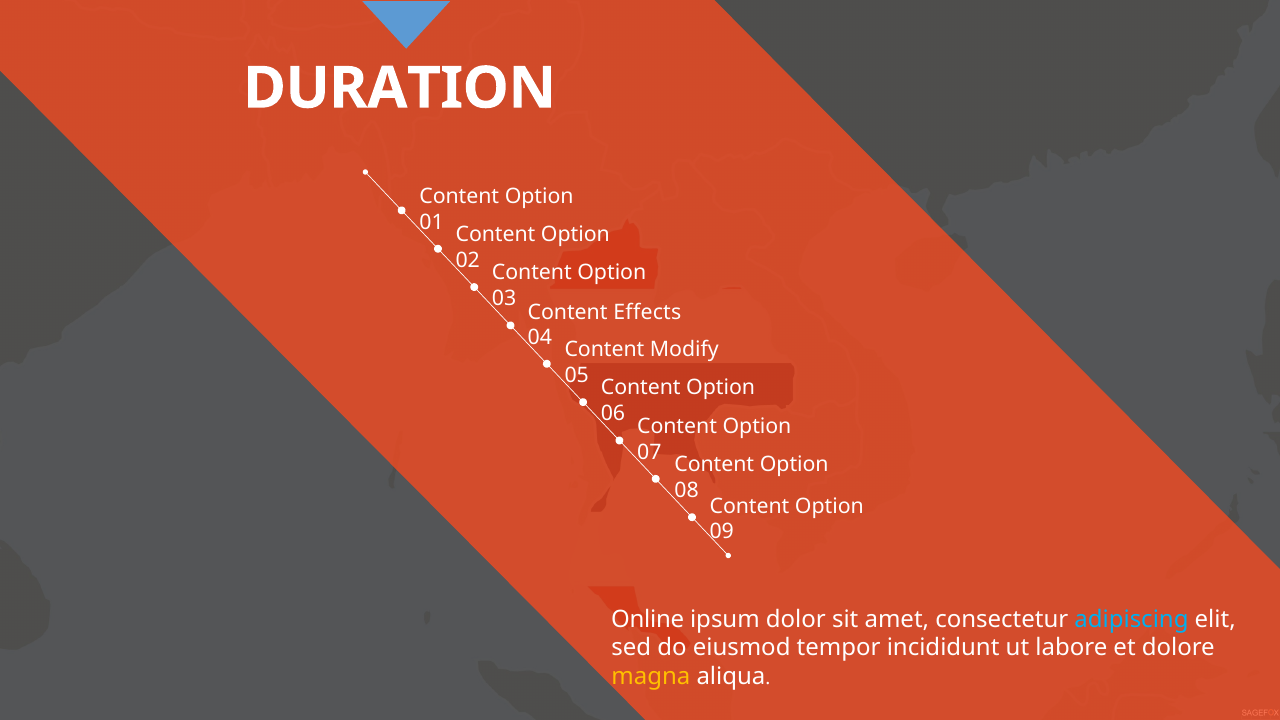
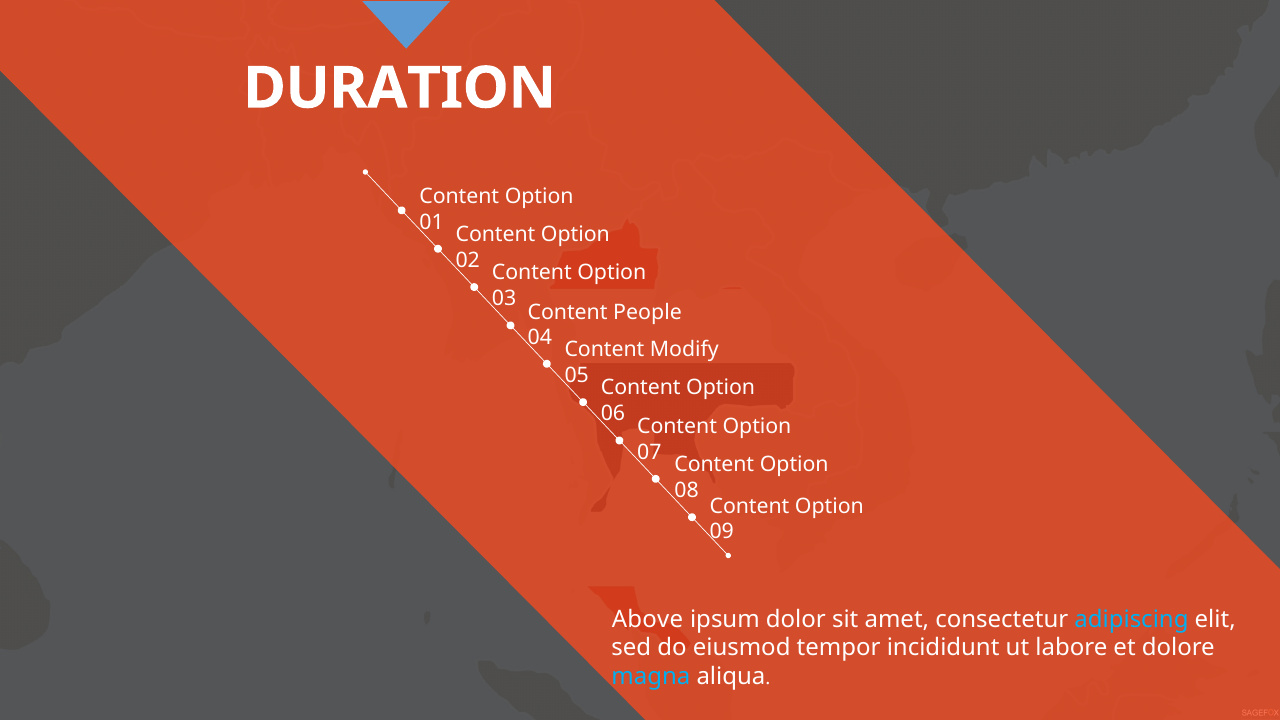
Effects: Effects -> People
Online: Online -> Above
magna colour: yellow -> light blue
